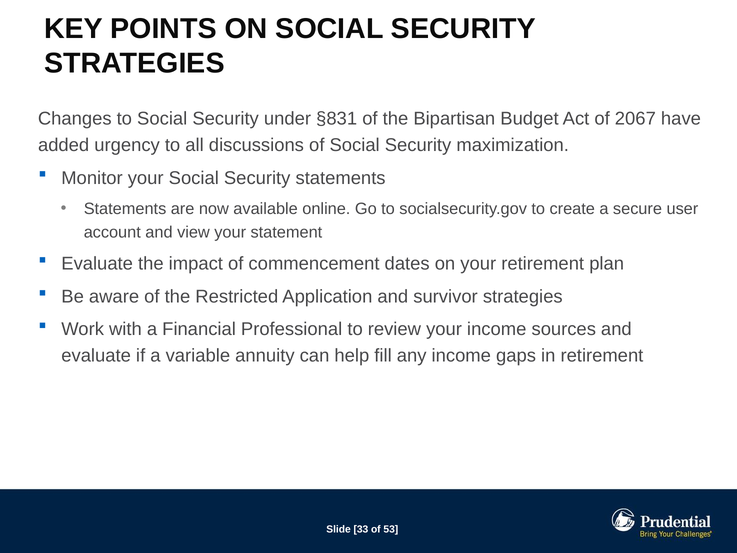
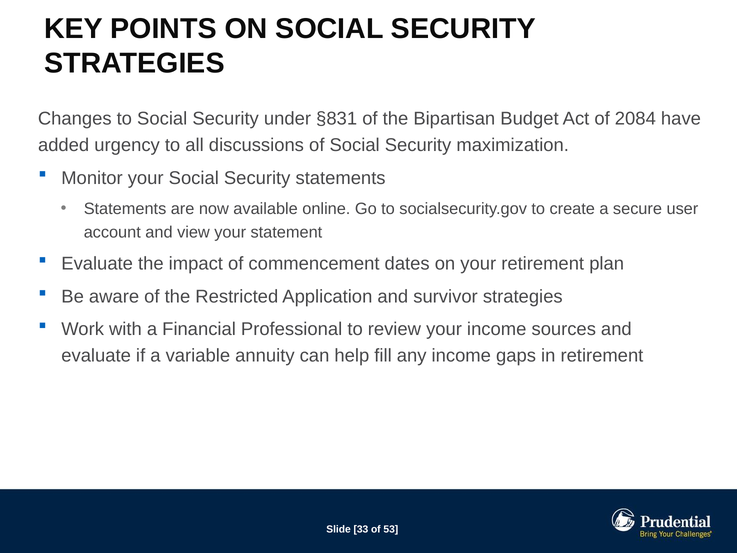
2067: 2067 -> 2084
